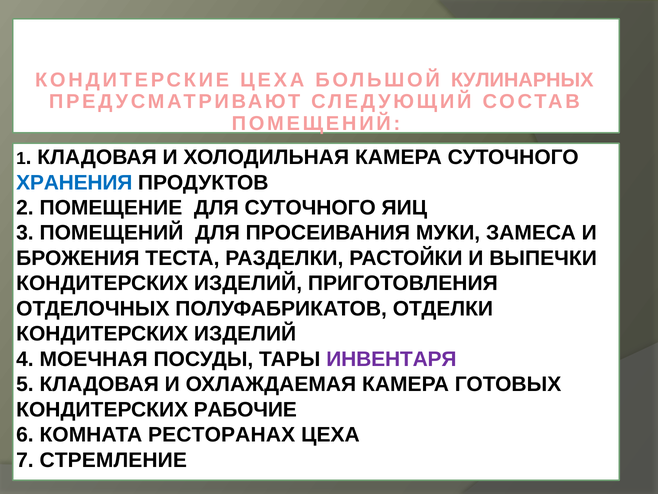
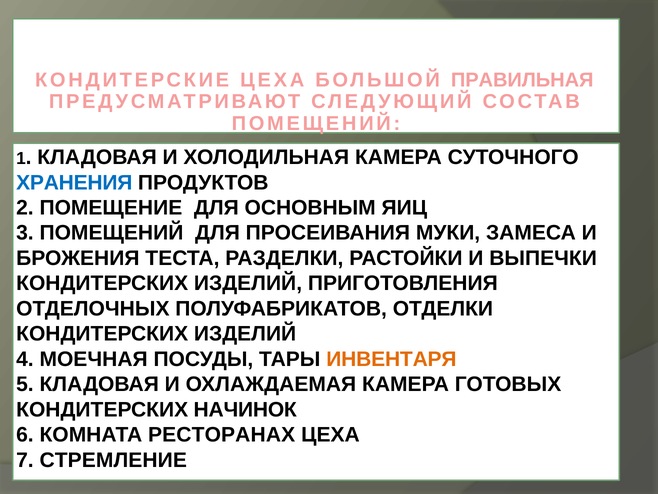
КУЛИНАРНЫХ: КУЛИНАРНЫХ -> ПРАВИЛЬНАЯ
ДЛЯ СУТОЧНОГО: СУТОЧНОГО -> ОСНОВНЫМ
ИНВЕНТАРЯ colour: purple -> orange
РАБОЧИЕ: РАБОЧИЕ -> НАЧИНОК
